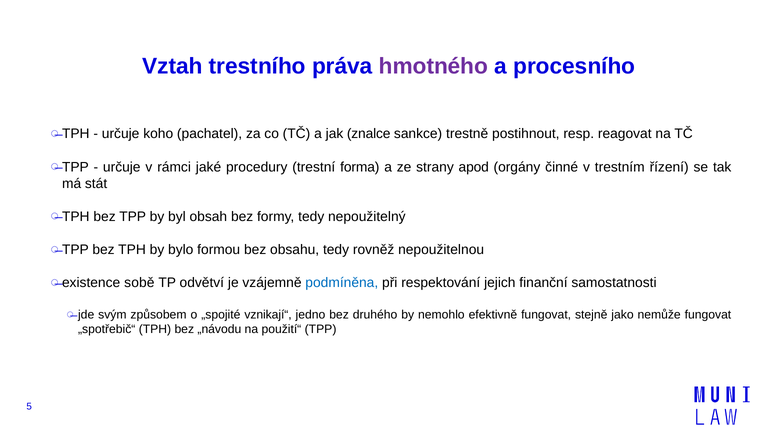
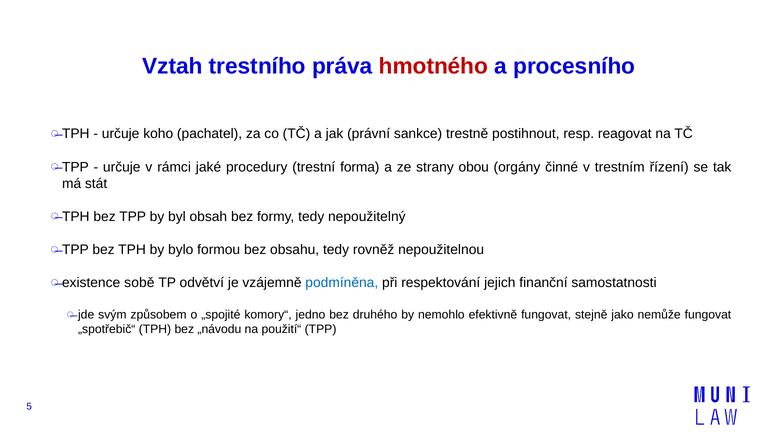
hmotného colour: purple -> red
znalce: znalce -> právní
apod: apod -> obou
vznikají“: vznikají“ -> komory“
